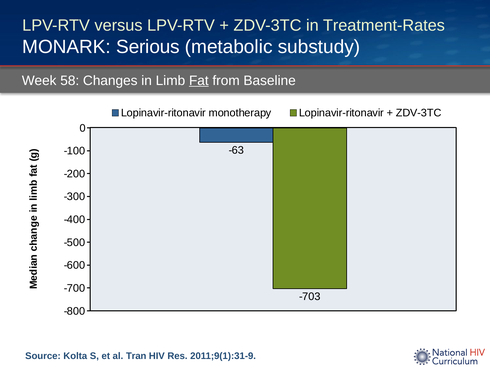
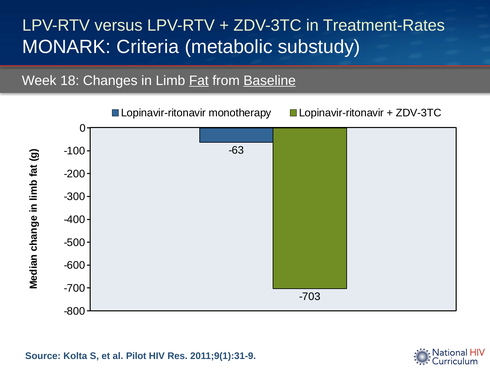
Serious: Serious -> Criteria
58: 58 -> 18
Baseline underline: none -> present
Tran: Tran -> Pilot
